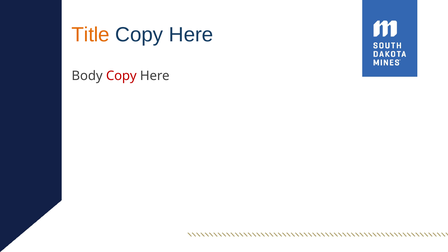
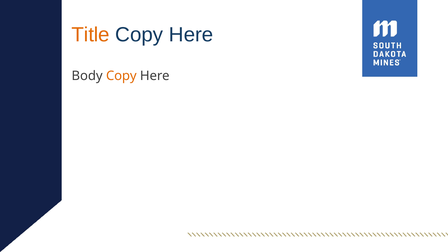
Copy at (121, 76) colour: red -> orange
